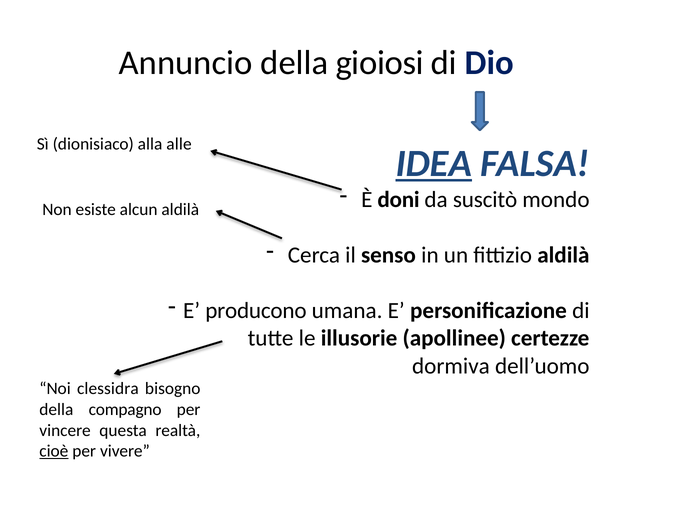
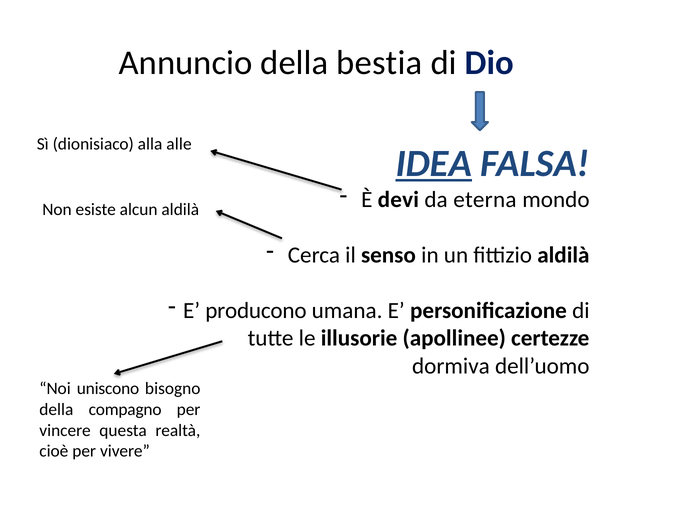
gioiosi: gioiosi -> bestia
doni: doni -> devi
suscitò: suscitò -> eterna
clessidra: clessidra -> uniscono
cioè underline: present -> none
